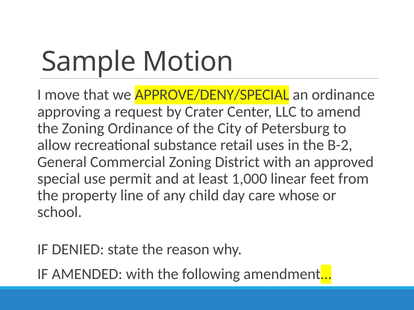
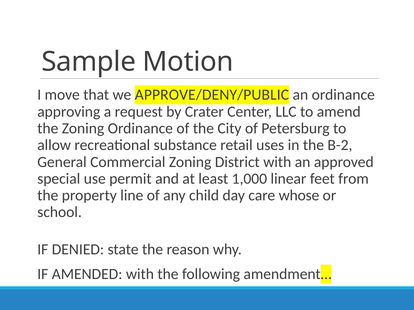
APPROVE/DENY/SPECIAL: APPROVE/DENY/SPECIAL -> APPROVE/DENY/PUBLIC
